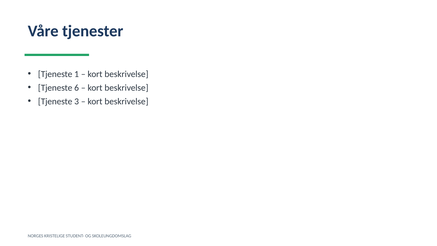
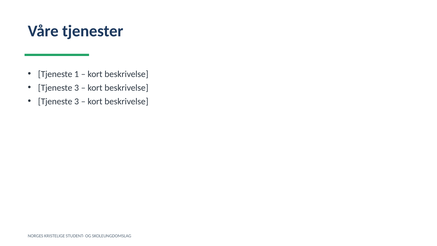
6 at (77, 88): 6 -> 3
